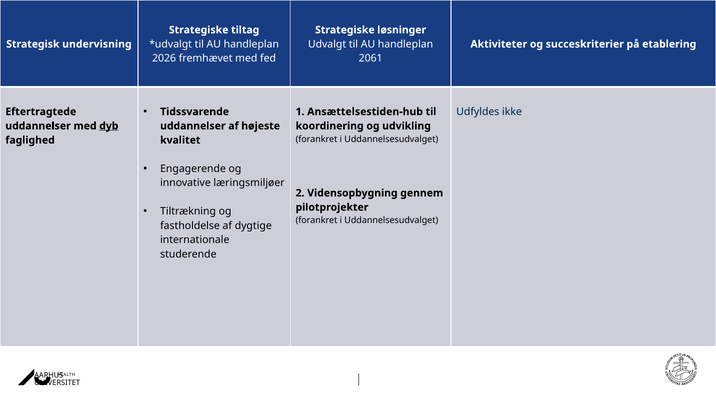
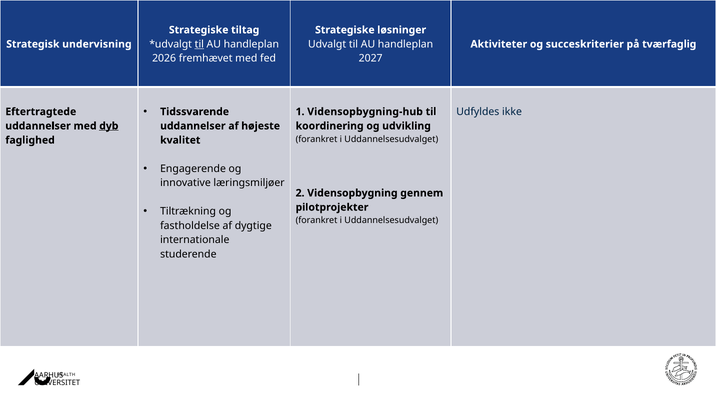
til at (199, 44) underline: none -> present
etablering: etablering -> tværfaglig
2061: 2061 -> 2027
Ansættelsestiden-hub: Ansættelsestiden-hub -> Vidensopbygning-hub
